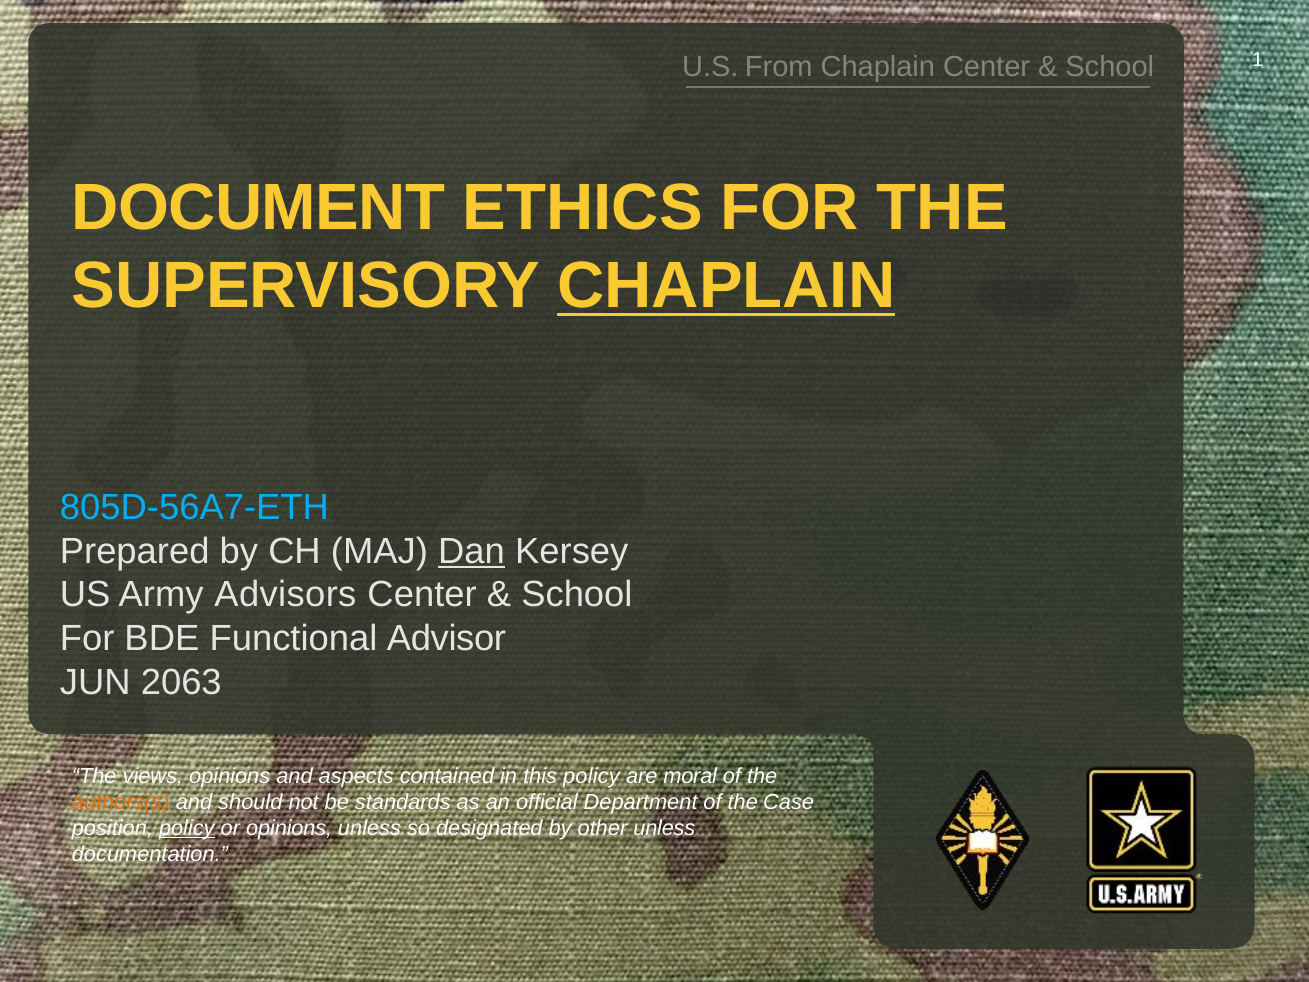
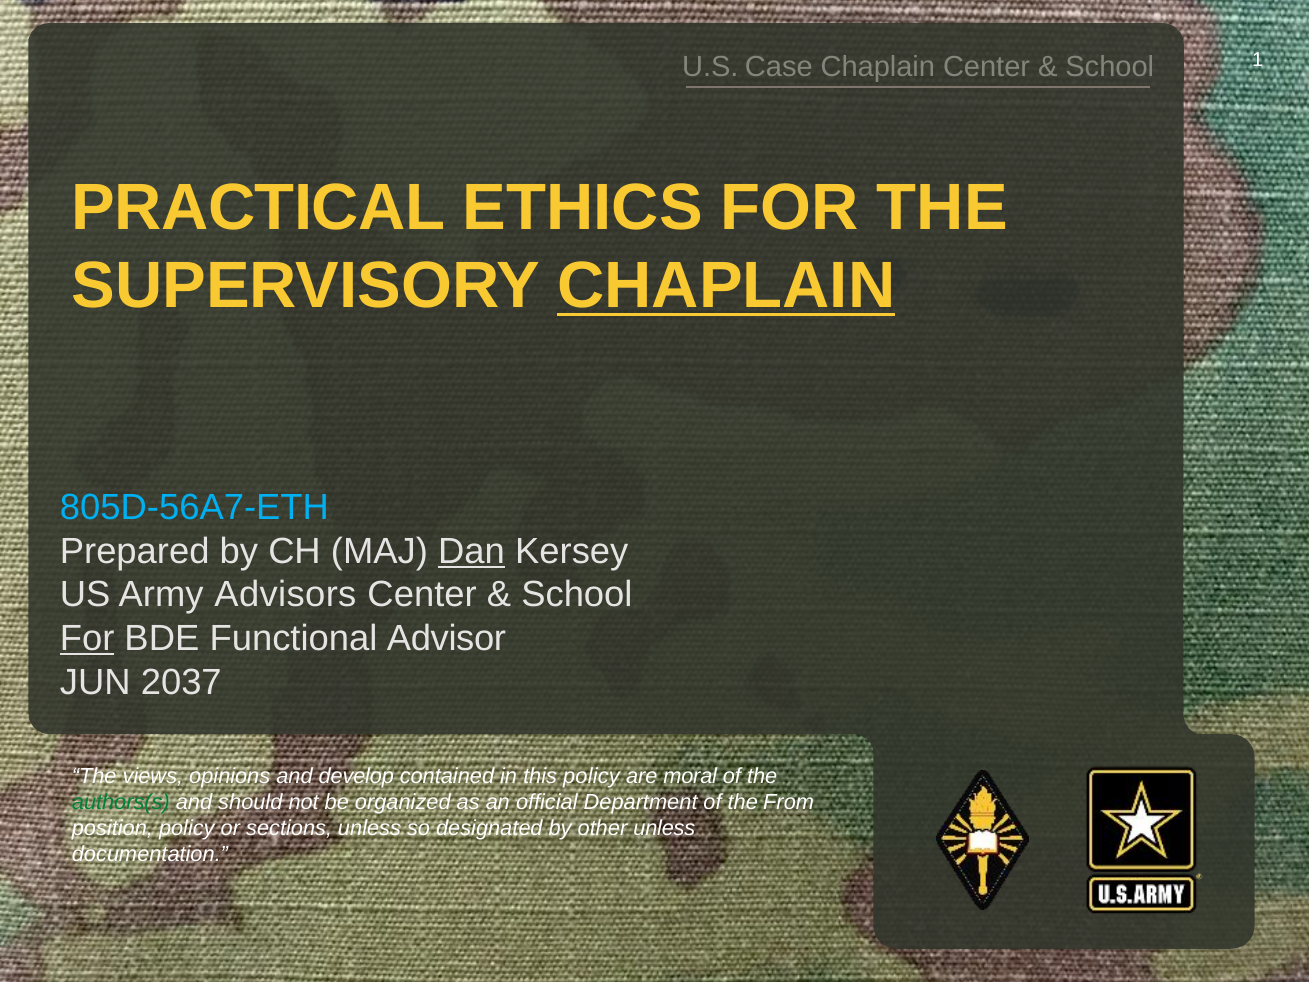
From: From -> Case
DOCUMENT: DOCUMENT -> PRACTICAL
For at (87, 638) underline: none -> present
2063: 2063 -> 2037
aspects: aspects -> develop
authors(s colour: orange -> green
standards: standards -> organized
Case: Case -> From
policy at (187, 828) underline: present -> none
or opinions: opinions -> sections
